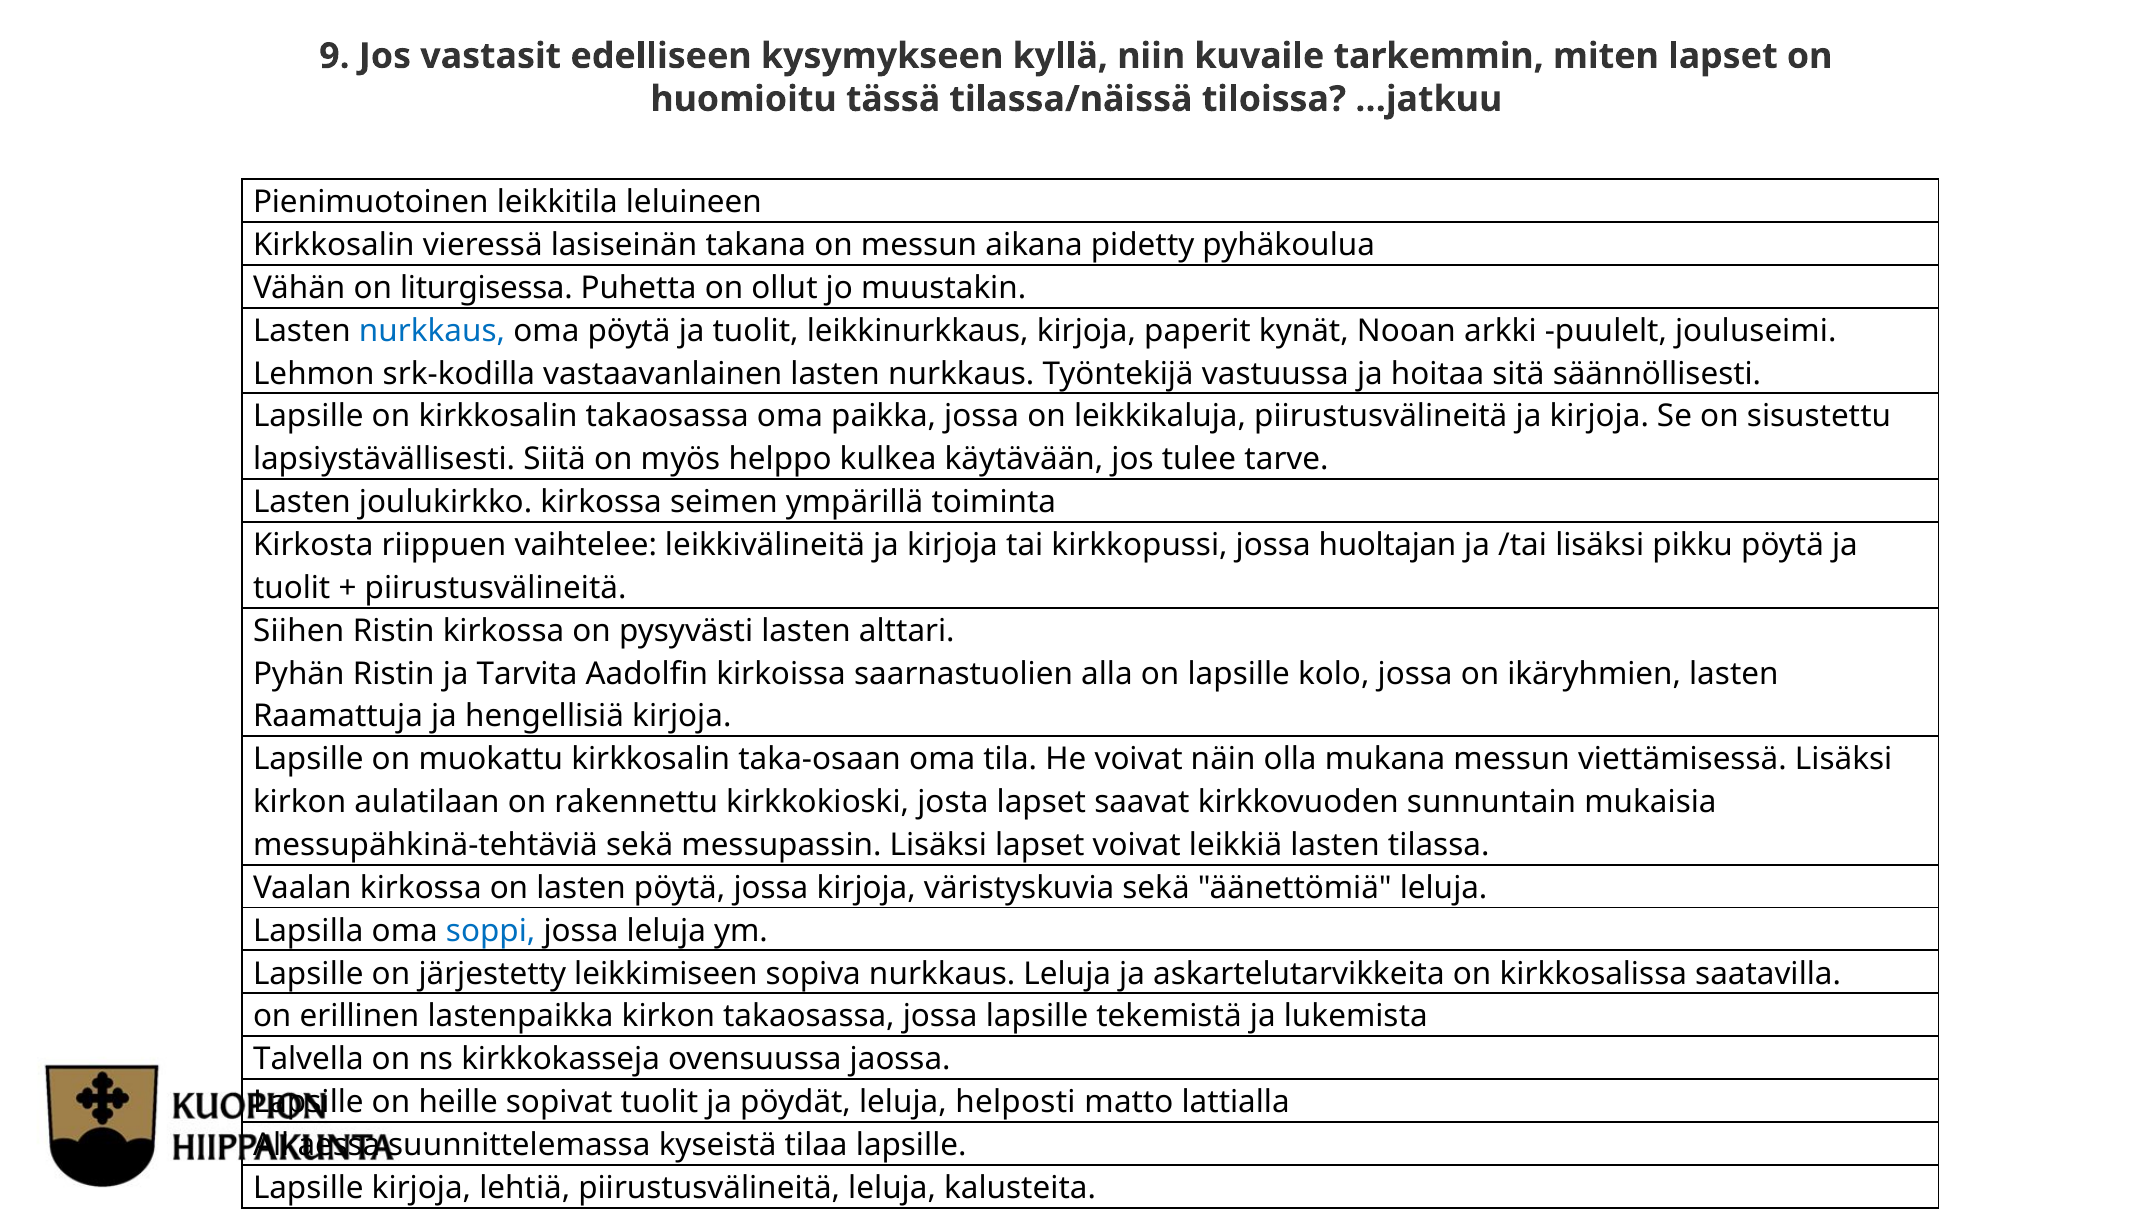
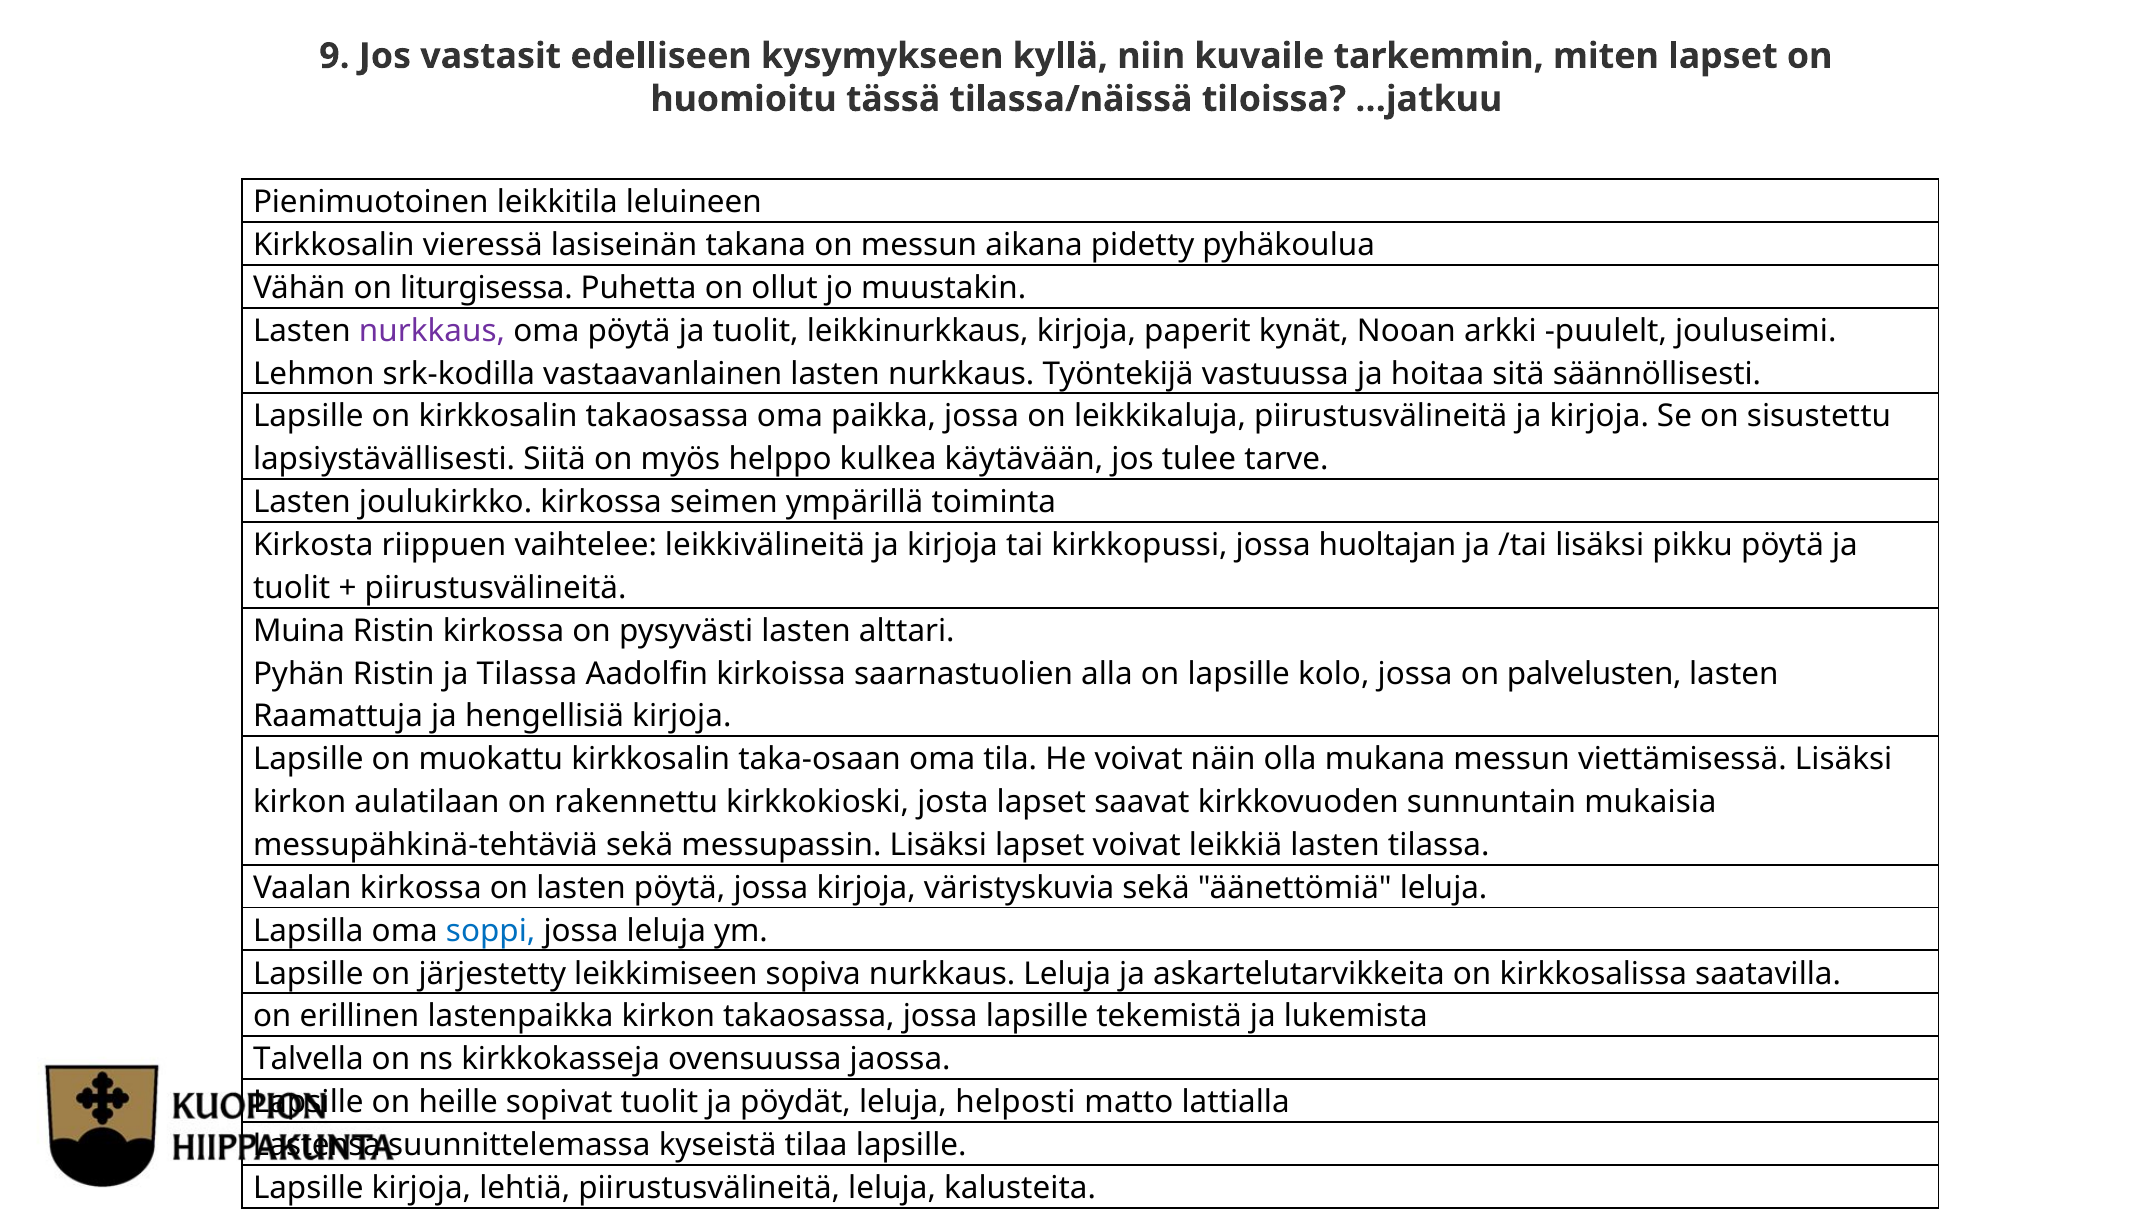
nurkkaus at (432, 331) colour: blue -> purple
Siihen: Siihen -> Muina
ja Tarvita: Tarvita -> Tilassa
ikäryhmien: ikäryhmien -> palvelusten
Alkaessa: Alkaessa -> Lastensa
